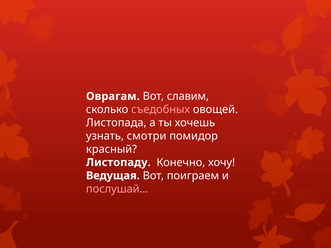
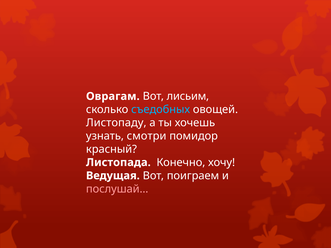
славим: славим -> лисьим
съедобных colour: pink -> light blue
Листопада: Листопада -> Листопаду
Листопаду: Листопаду -> Листопада
